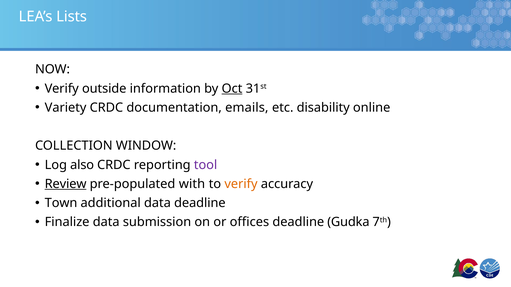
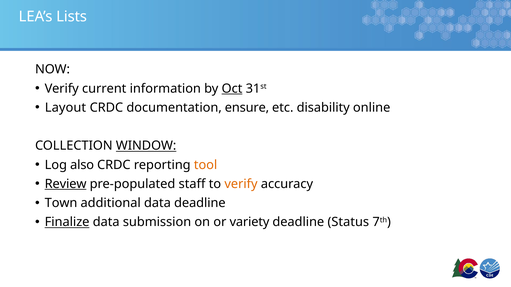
outside: outside -> current
Variety: Variety -> Layout
emails: emails -> ensure
WINDOW underline: none -> present
tool colour: purple -> orange
with: with -> staff
Finalize underline: none -> present
offices: offices -> variety
Gudka: Gudka -> Status
